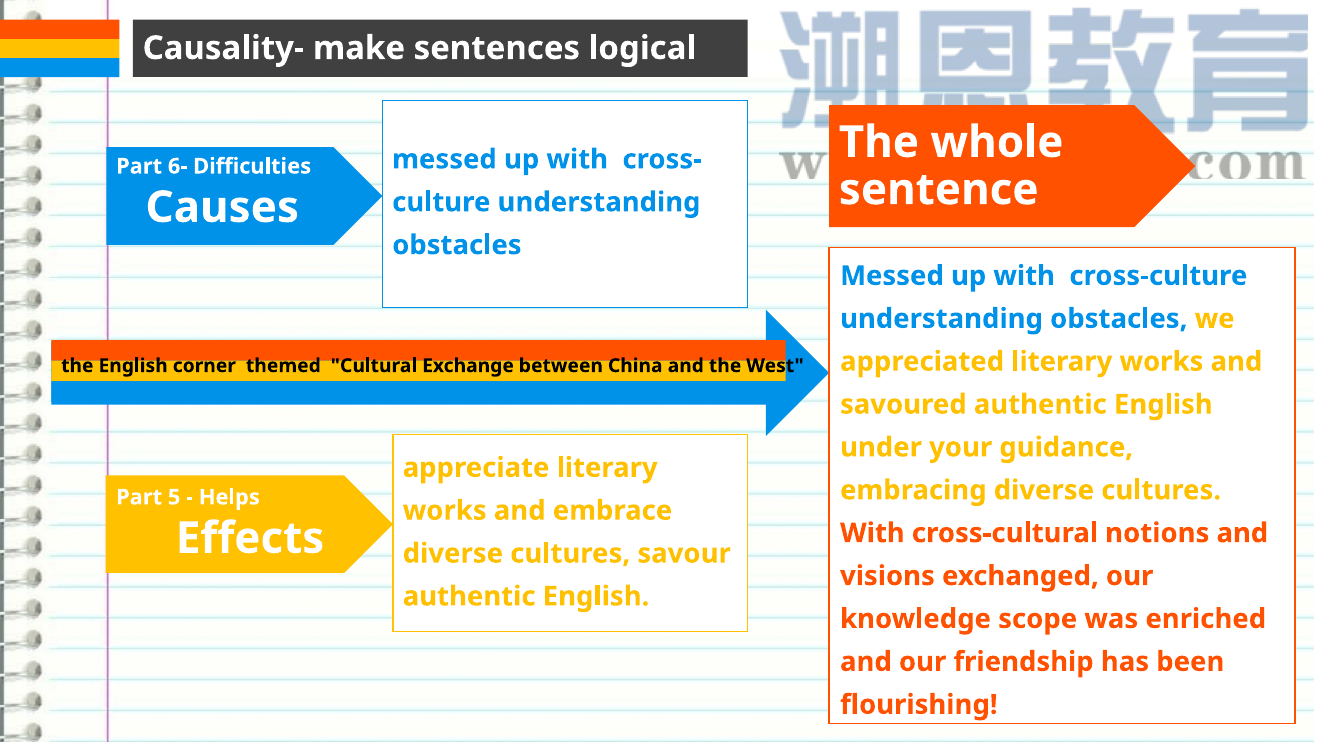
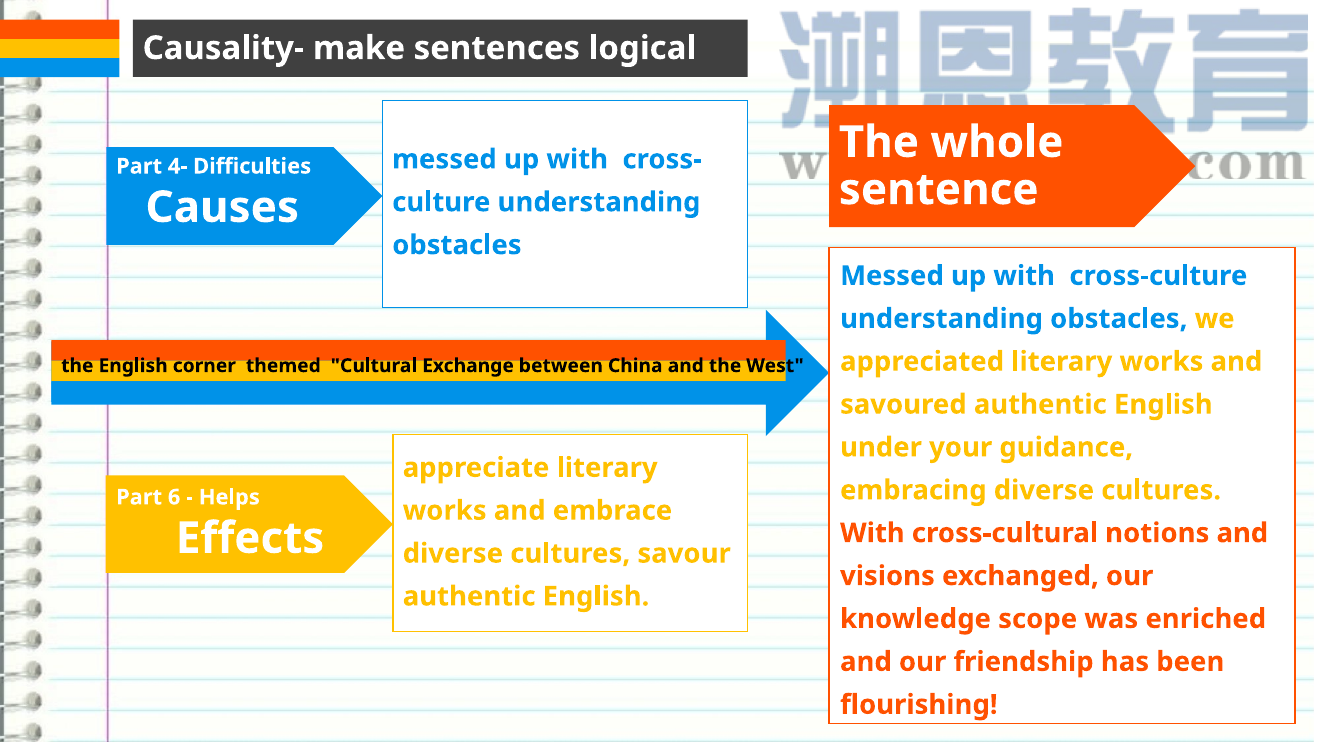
6-: 6- -> 4-
5: 5 -> 6
